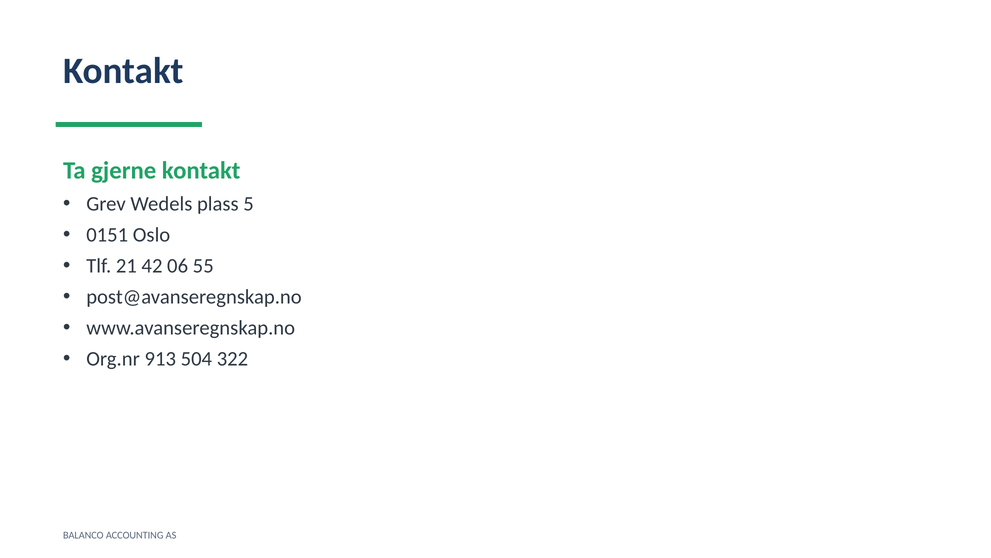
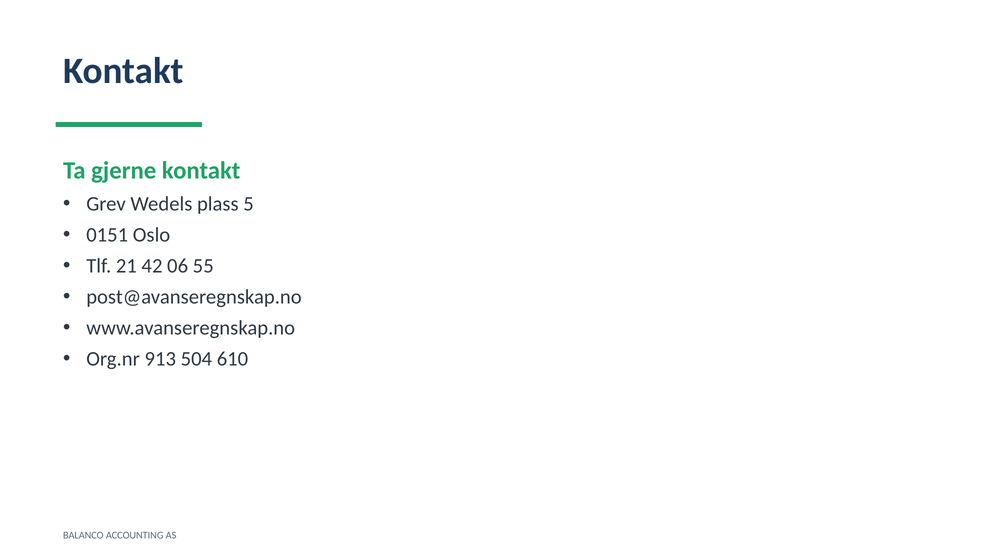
322: 322 -> 610
